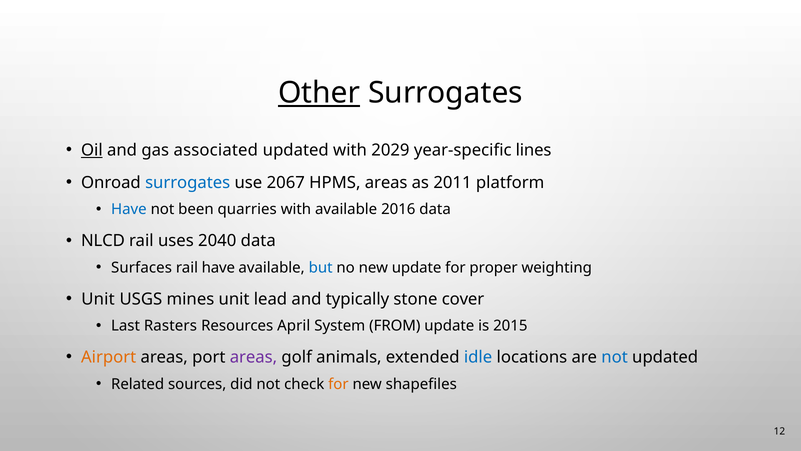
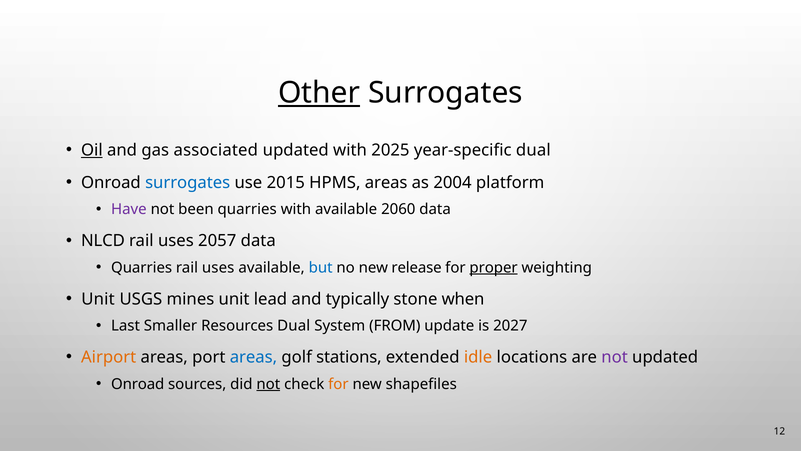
2029: 2029 -> 2025
year-specific lines: lines -> dual
2067: 2067 -> 2015
2011: 2011 -> 2004
Have at (129, 209) colour: blue -> purple
2016: 2016 -> 2060
2040: 2040 -> 2057
Surfaces at (142, 267): Surfaces -> Quarries
have at (218, 267): have -> uses
new update: update -> release
proper underline: none -> present
cover: cover -> when
Rasters: Rasters -> Smaller
Resources April: April -> Dual
2015: 2015 -> 2027
areas at (253, 357) colour: purple -> blue
animals: animals -> stations
idle colour: blue -> orange
not at (615, 357) colour: blue -> purple
Related at (138, 384): Related -> Onroad
not at (268, 384) underline: none -> present
